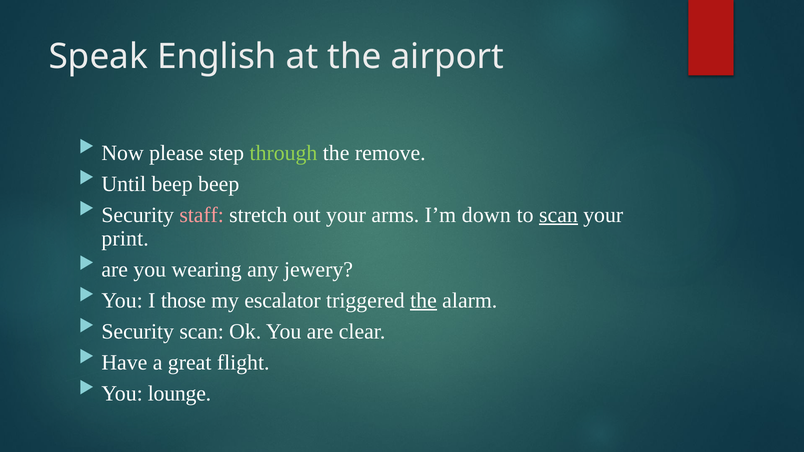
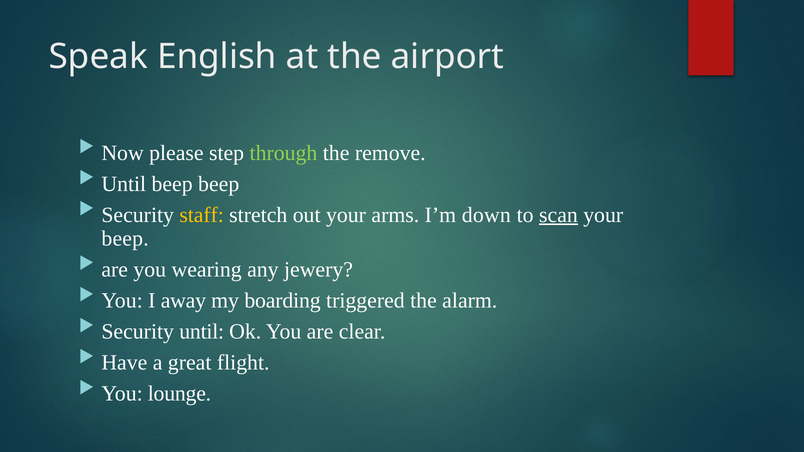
staff colour: pink -> yellow
print at (125, 239): print -> beep
those: those -> away
escalator: escalator -> boarding
the at (423, 301) underline: present -> none
Security scan: scan -> until
